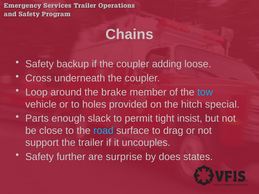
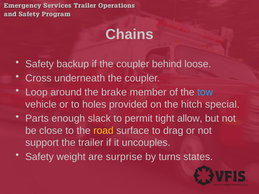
adding: adding -> behind
insist: insist -> allow
road colour: light blue -> yellow
further: further -> weight
does: does -> turns
